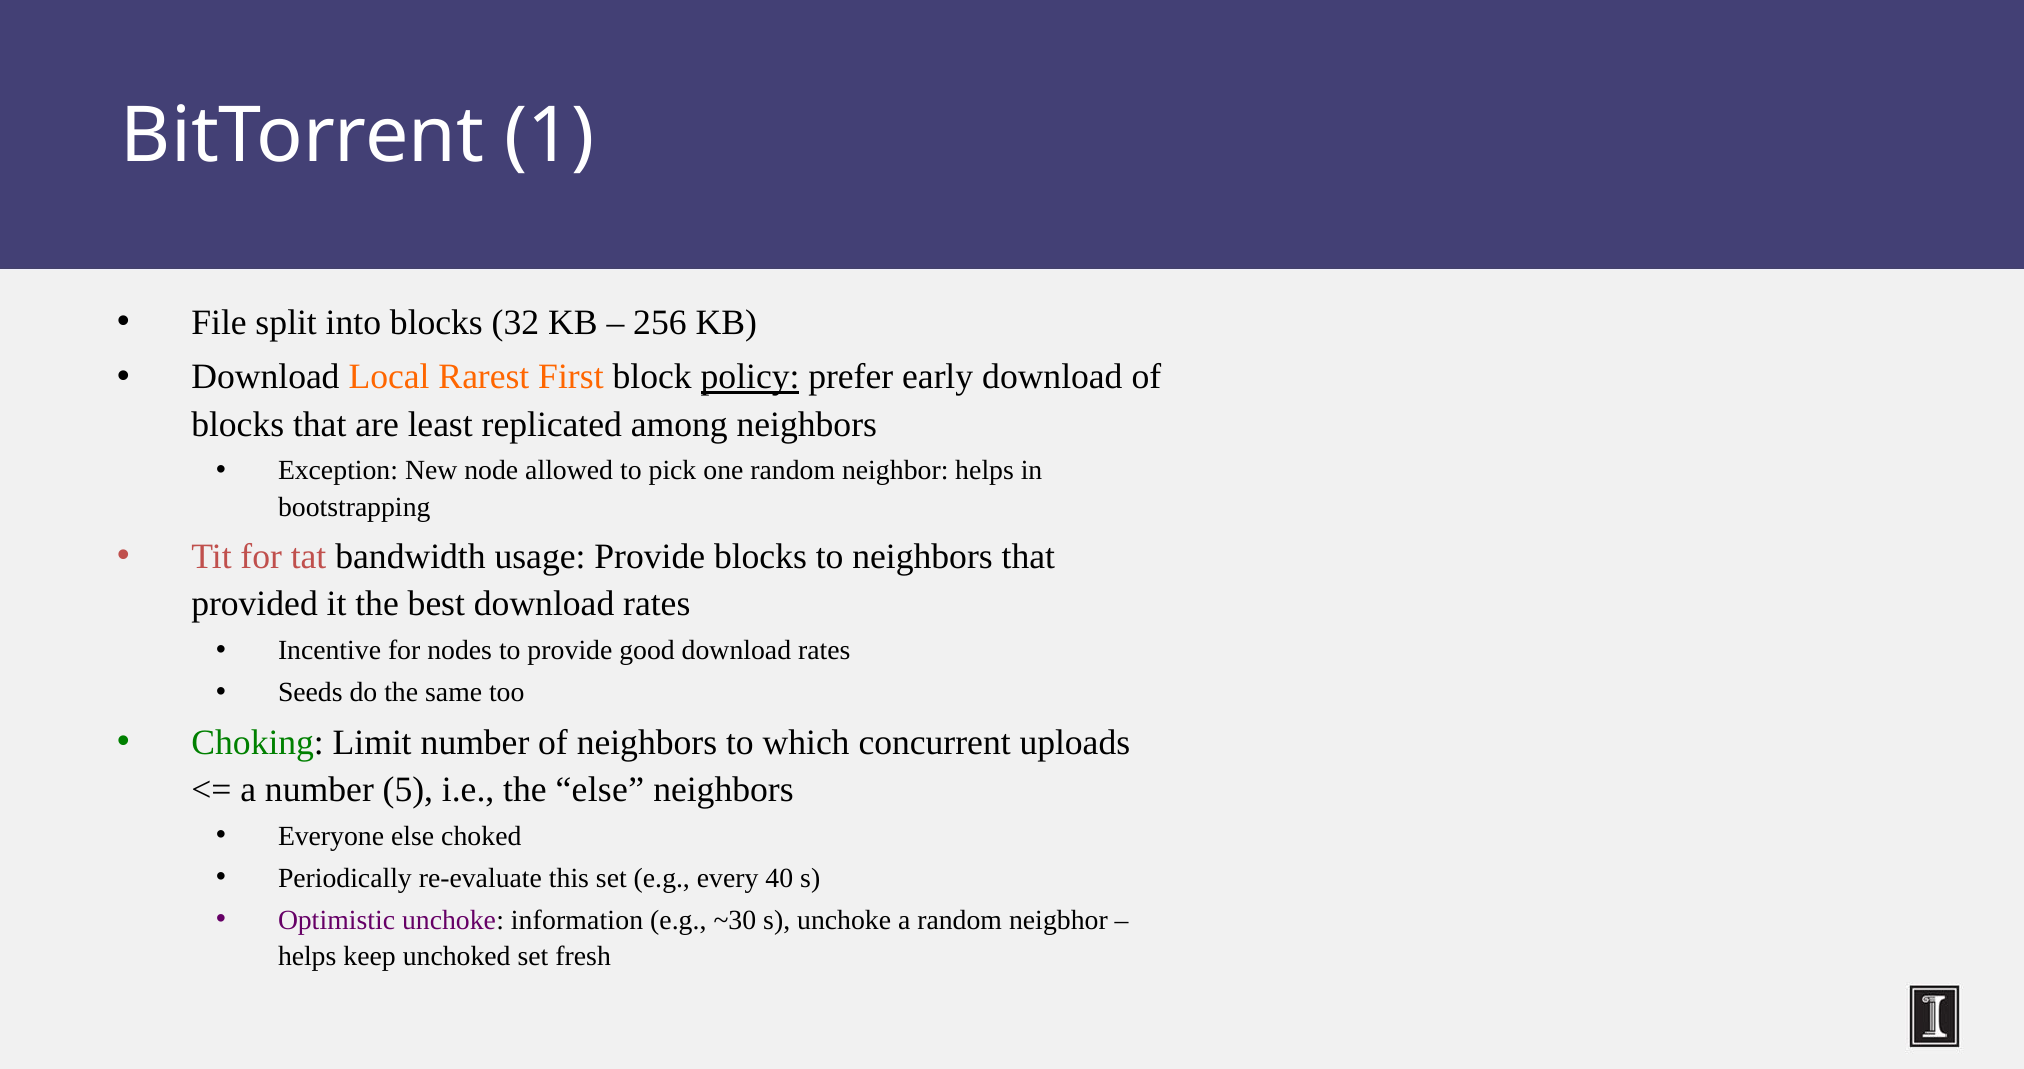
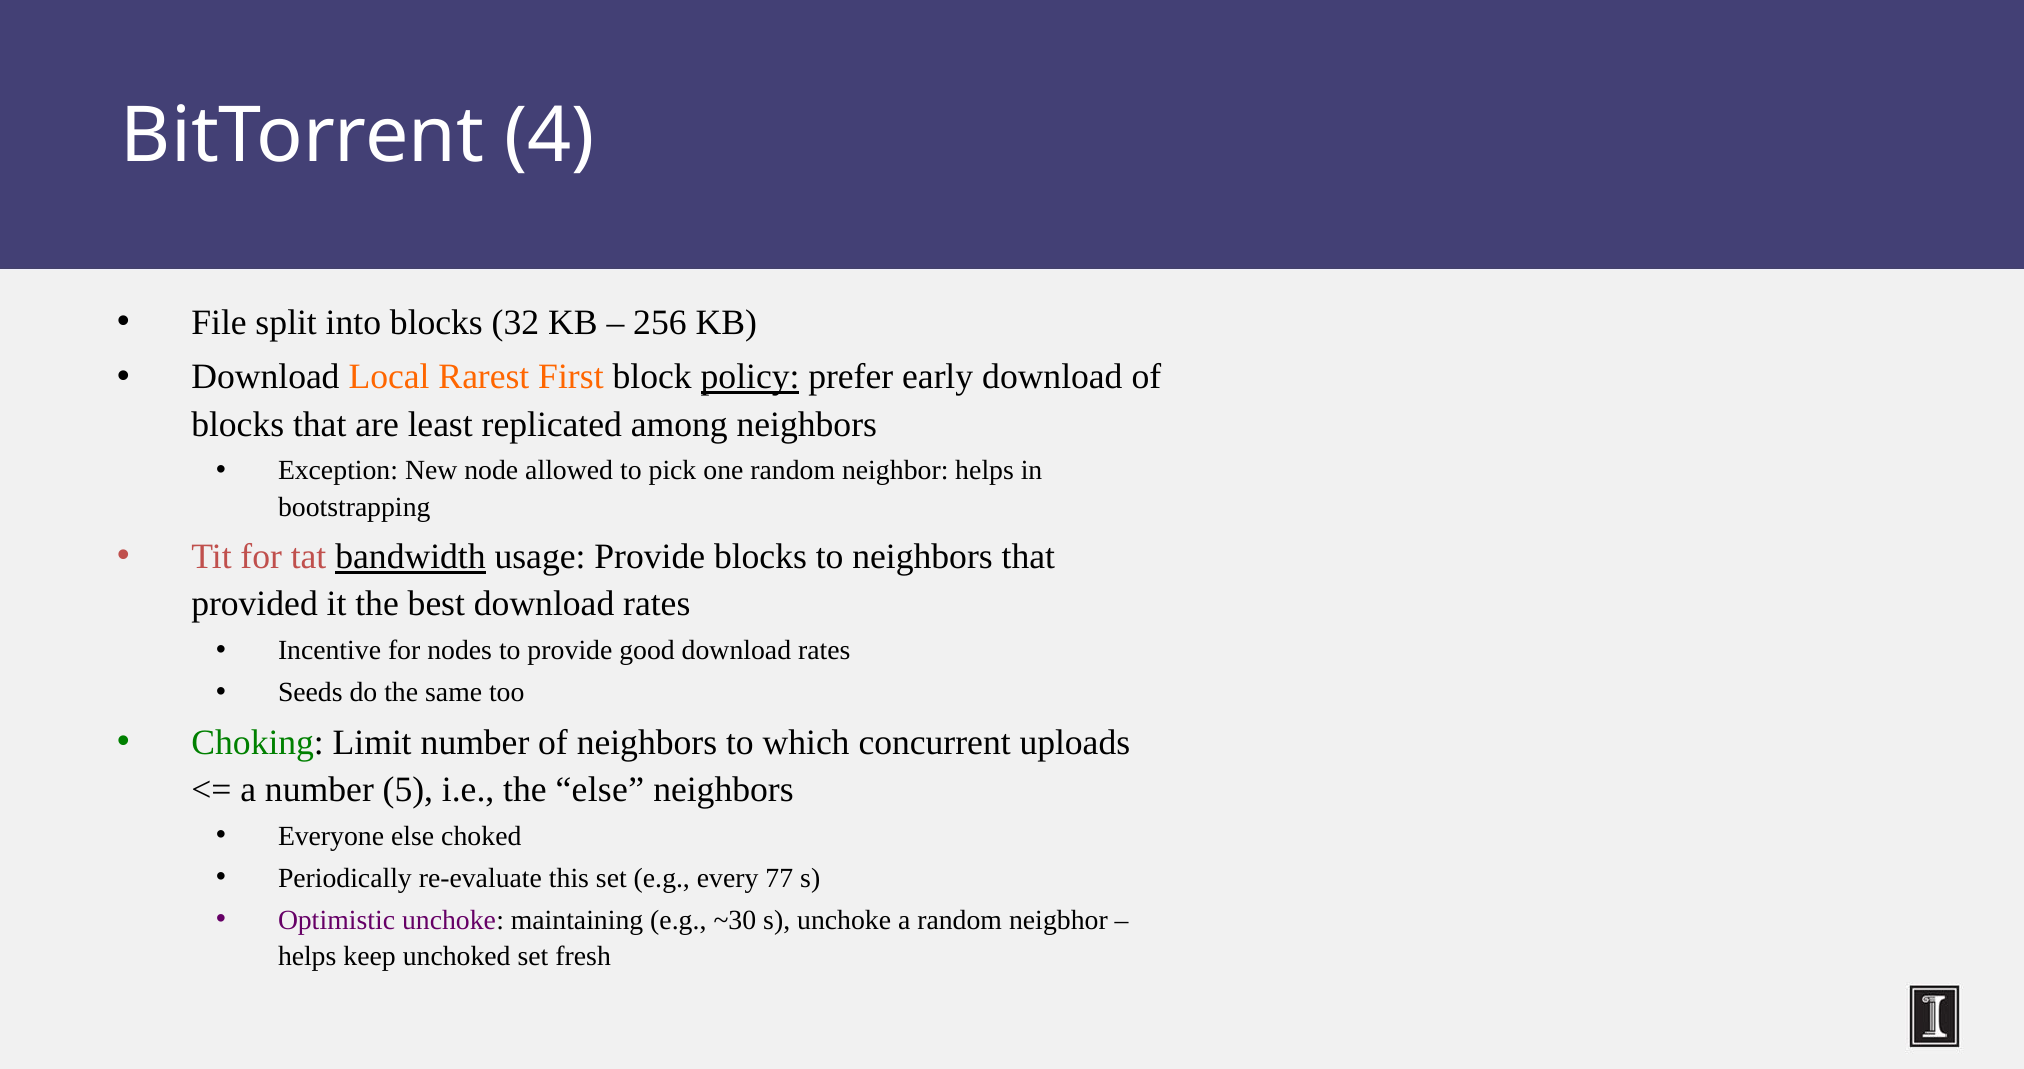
1: 1 -> 4
bandwidth underline: none -> present
40: 40 -> 77
information: information -> maintaining
